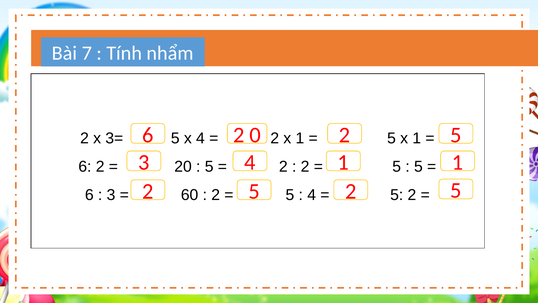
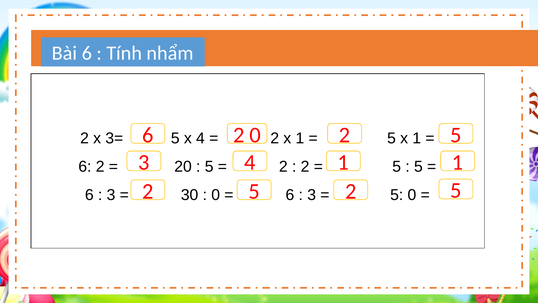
Bài 7: 7 -> 6
60: 60 -> 30
2 at (216, 195): 2 -> 0
5 at (290, 195): 5 -> 6
4 at (312, 195): 4 -> 3
2 at (412, 195): 2 -> 0
